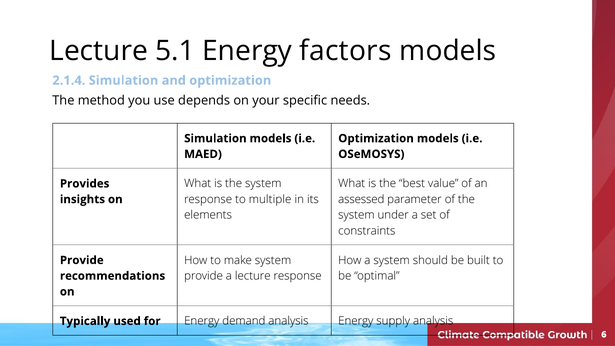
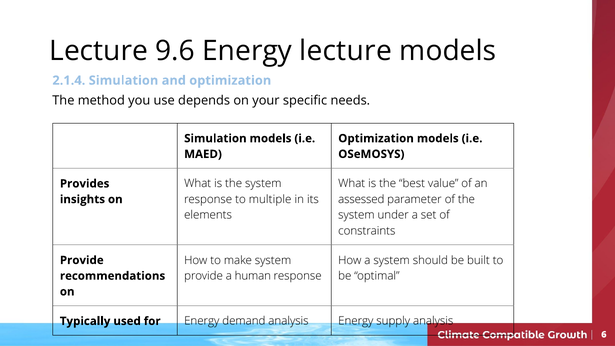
5.1: 5.1 -> 9.6
Energy factors: factors -> lecture
a lecture: lecture -> human
